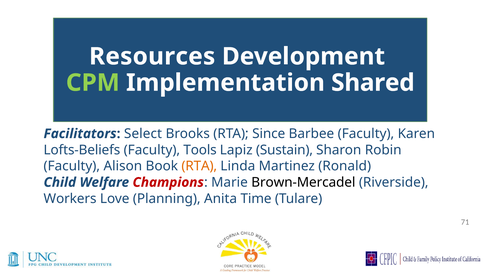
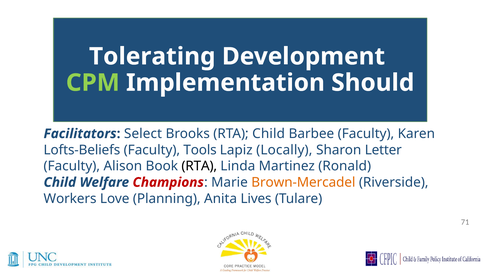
Resources: Resources -> Tolerating
Shared: Shared -> Should
RTA Since: Since -> Child
Sustain: Sustain -> Locally
Robin: Robin -> Letter
RTA at (199, 166) colour: orange -> black
Brown-Mercadel colour: black -> orange
Time: Time -> Lives
